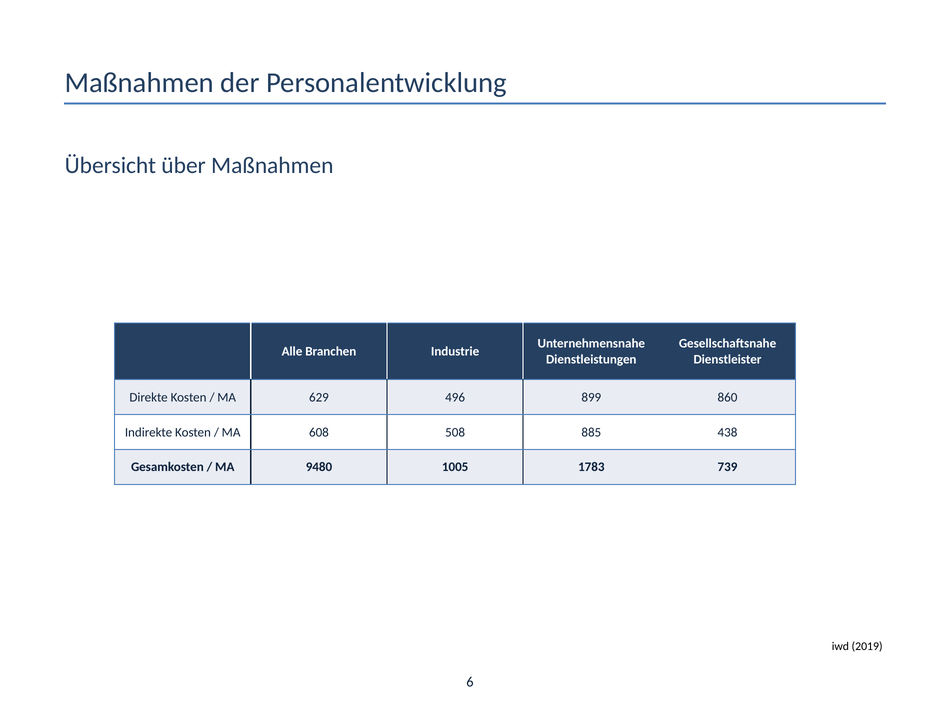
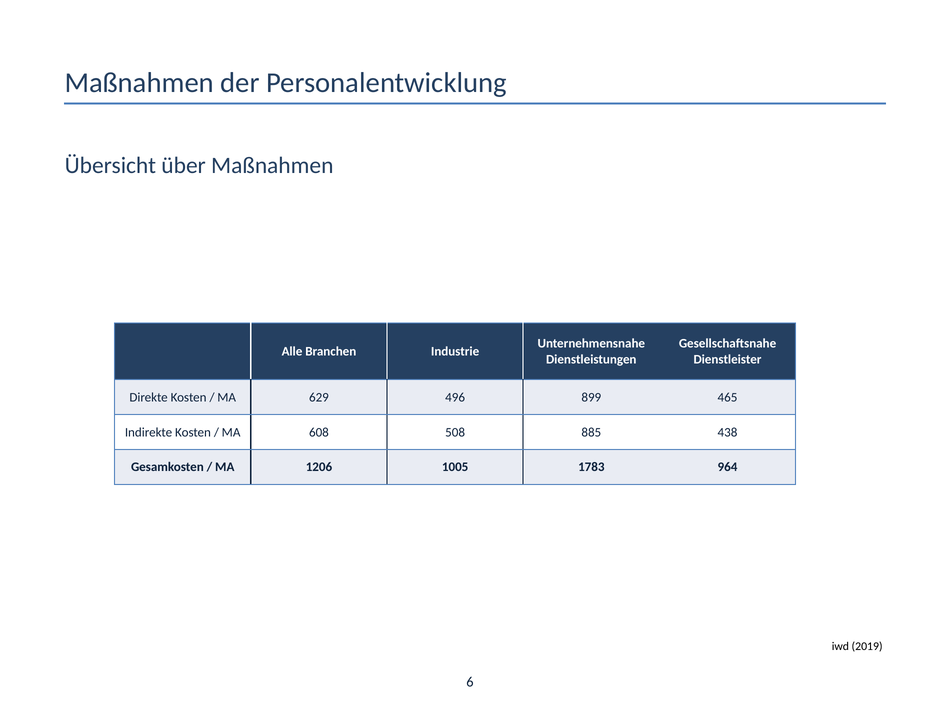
860: 860 -> 465
9480: 9480 -> 1206
739: 739 -> 964
